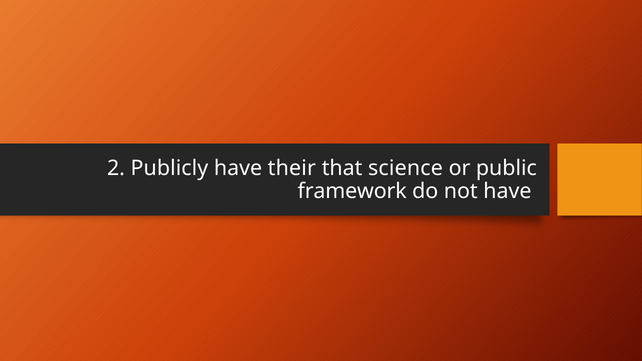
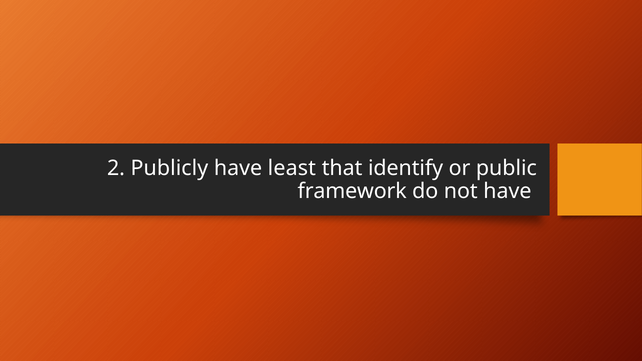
their: their -> least
science: science -> identify
